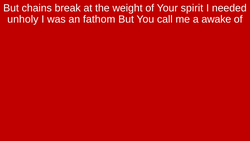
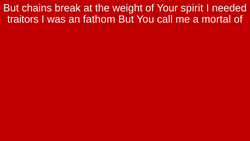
unholy: unholy -> traitors
awake: awake -> mortal
